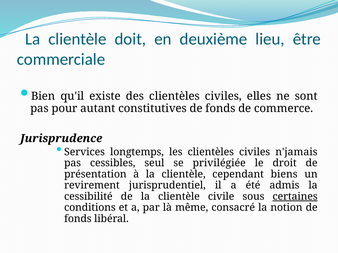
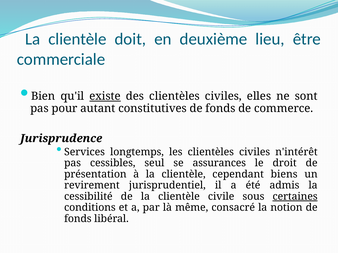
existe underline: none -> present
n'jamais: n'jamais -> n'intérêt
privilégiée: privilégiée -> assurances
